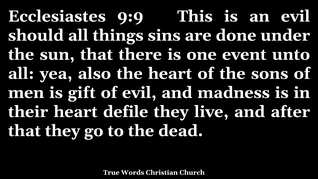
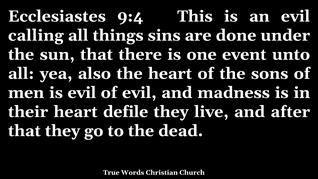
9:9: 9:9 -> 9:4
should: should -> calling
is gift: gift -> evil
